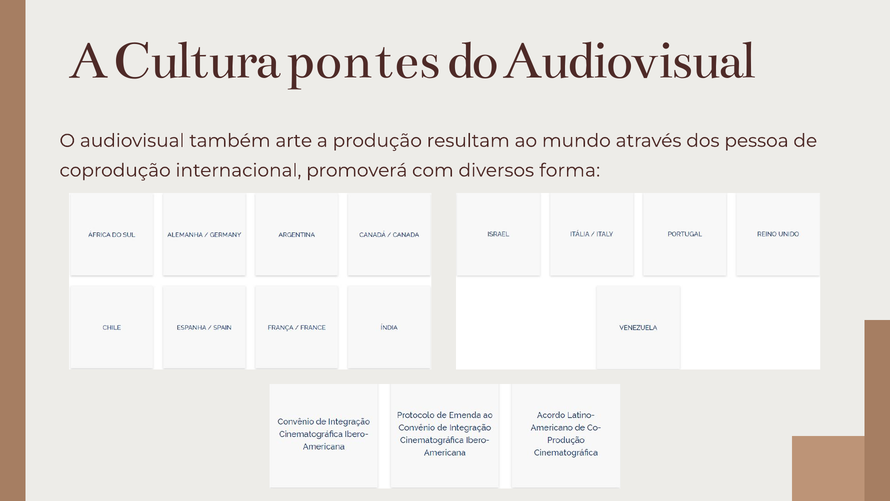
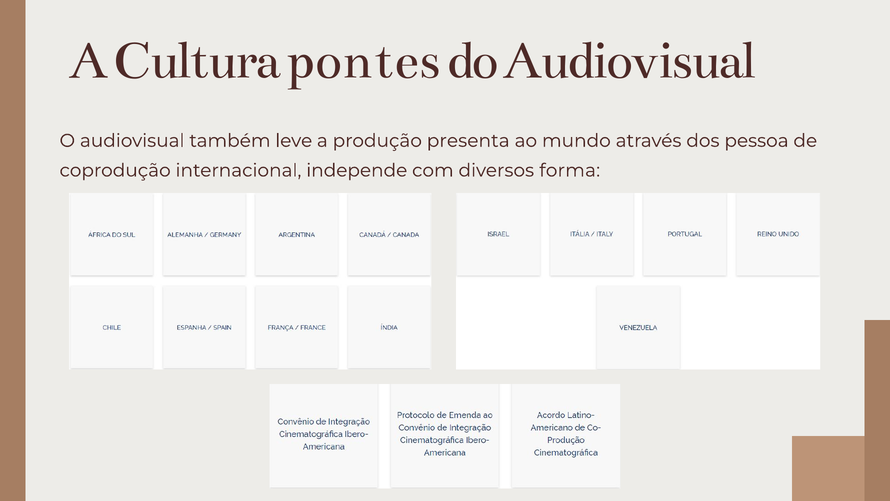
arte: arte -> leve
resultam: resultam -> presenta
promoverá: promoverá -> independe
